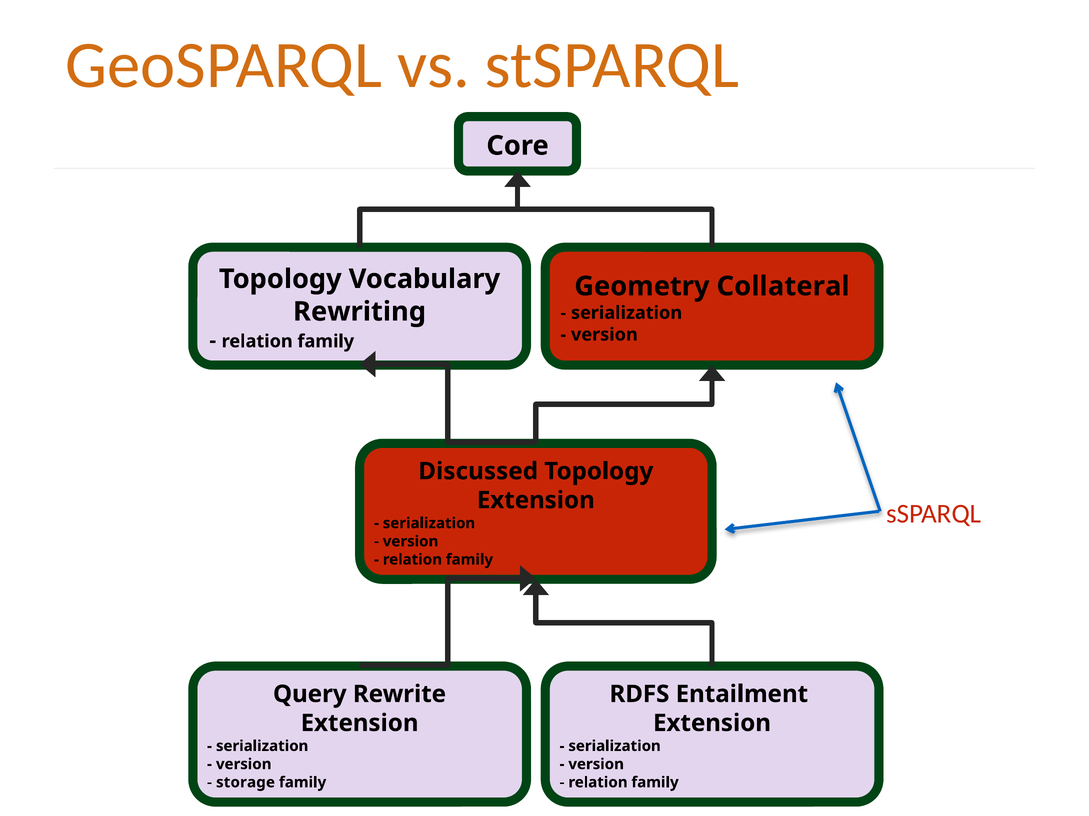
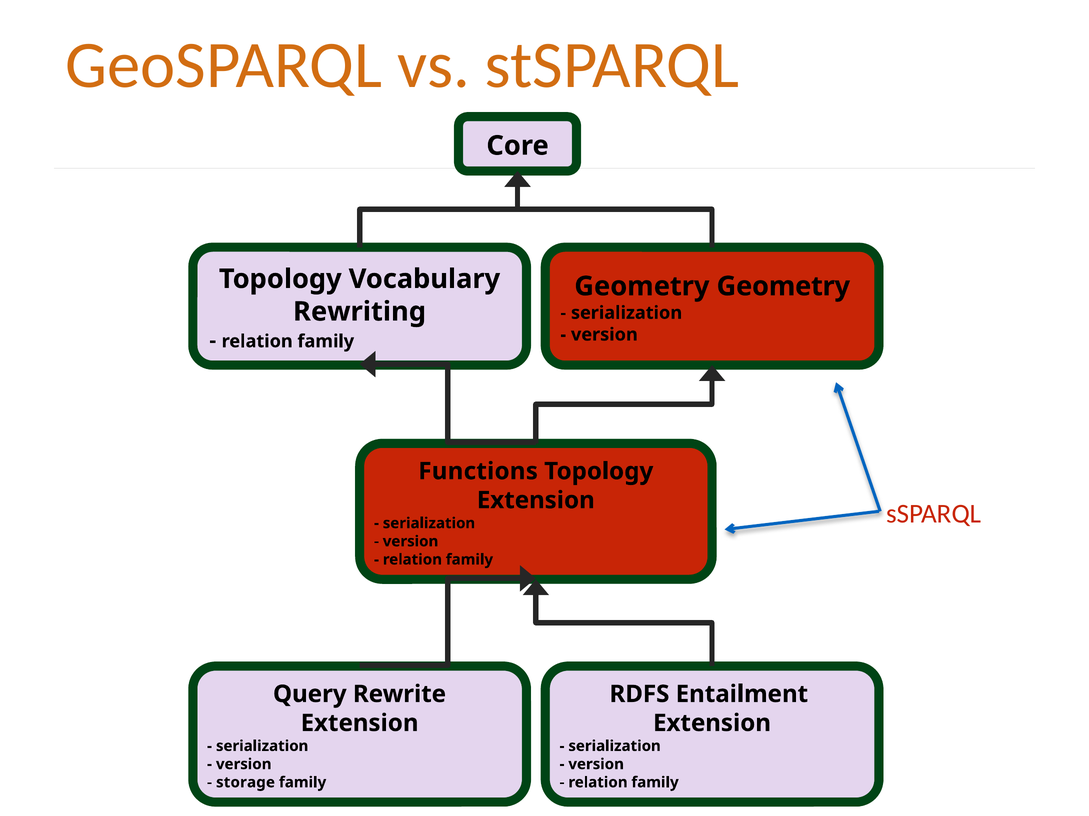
Geometry Collateral: Collateral -> Geometry
Discussed: Discussed -> Functions
